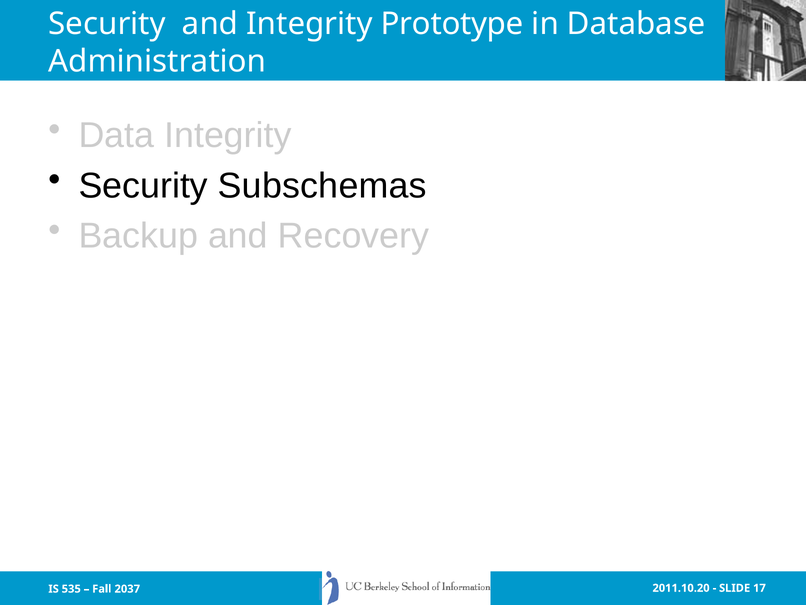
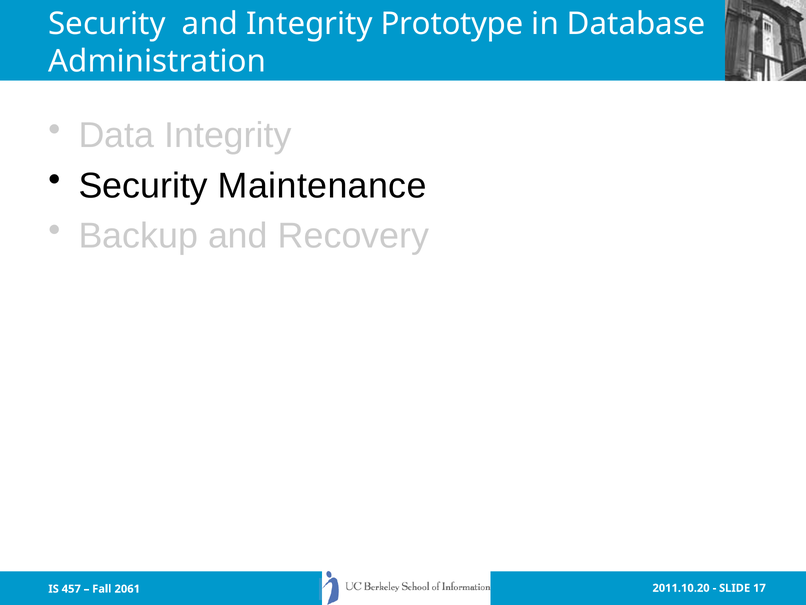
Subschemas: Subschemas -> Maintenance
535: 535 -> 457
2037: 2037 -> 2061
